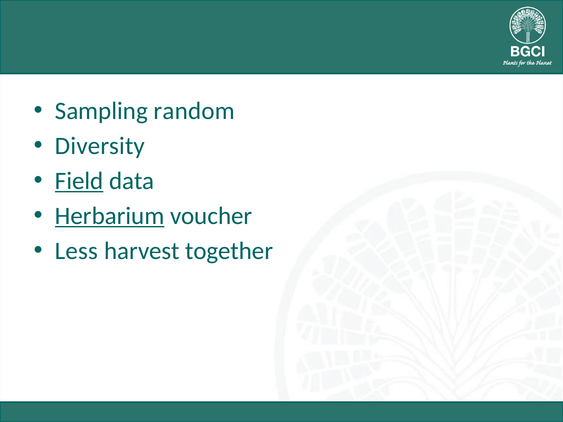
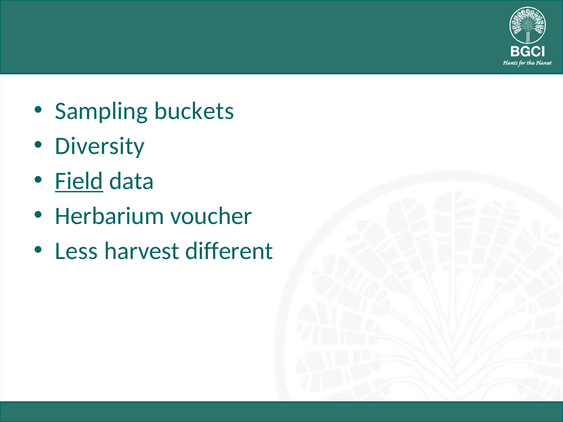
random: random -> buckets
Herbarium underline: present -> none
together: together -> different
